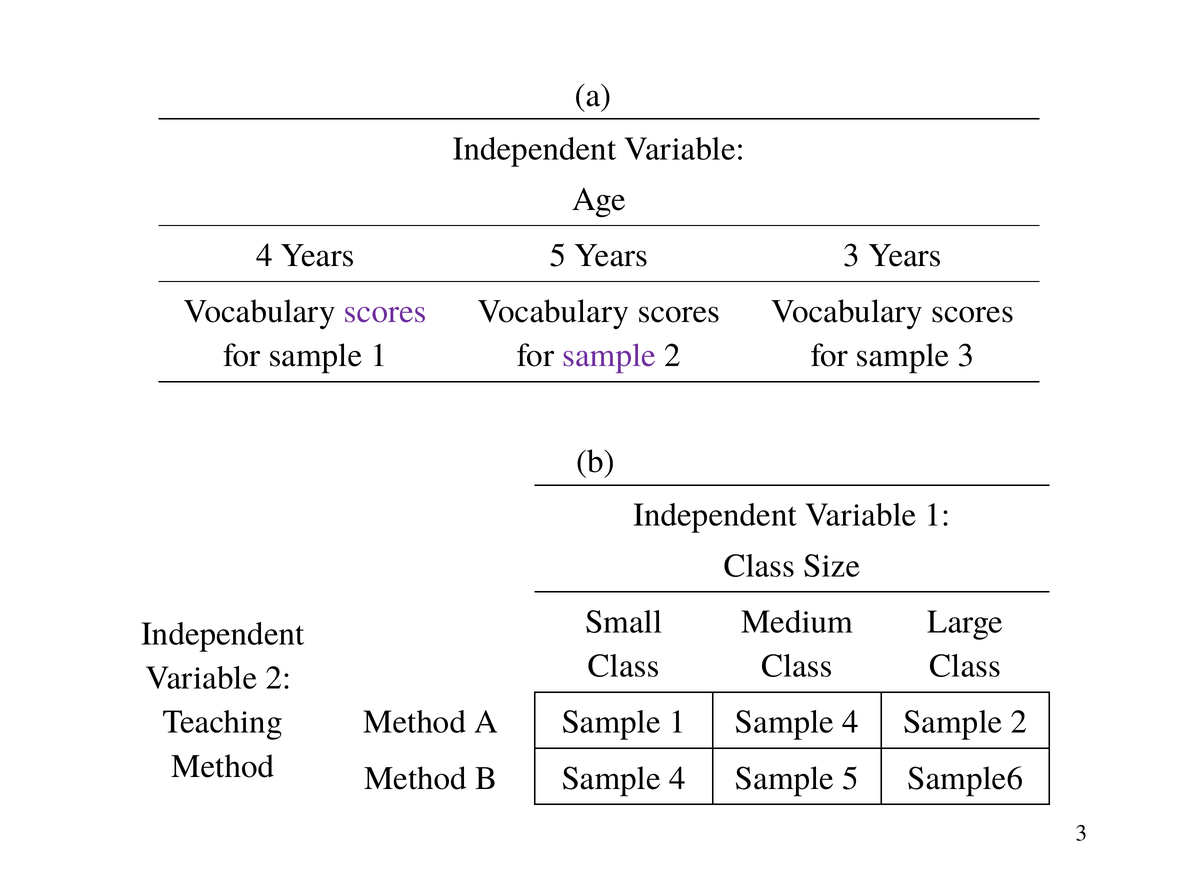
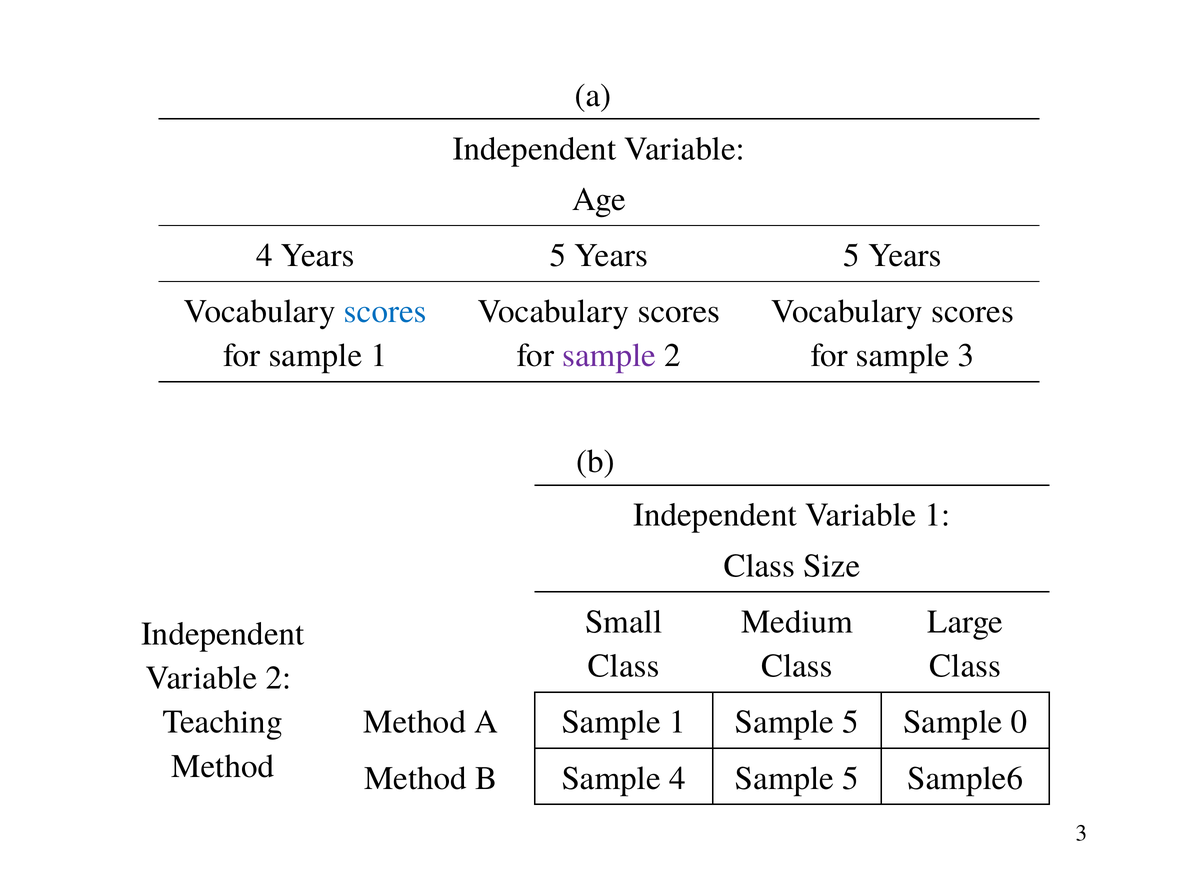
5 Years 3: 3 -> 5
scores at (385, 311) colour: purple -> blue
1 Sample 4: 4 -> 5
2 at (1019, 722): 2 -> 0
